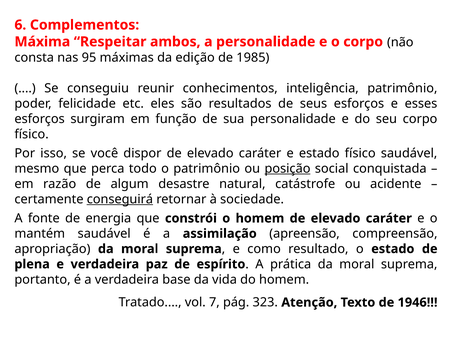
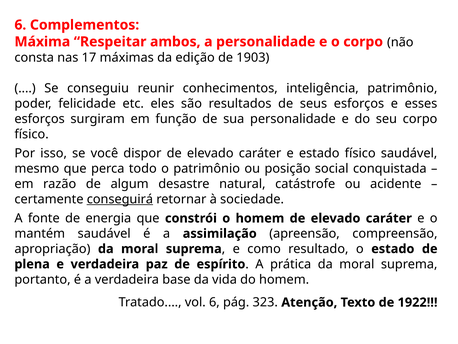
95: 95 -> 17
1985: 1985 -> 1903
posição underline: present -> none
vol 7: 7 -> 6
1946: 1946 -> 1922
